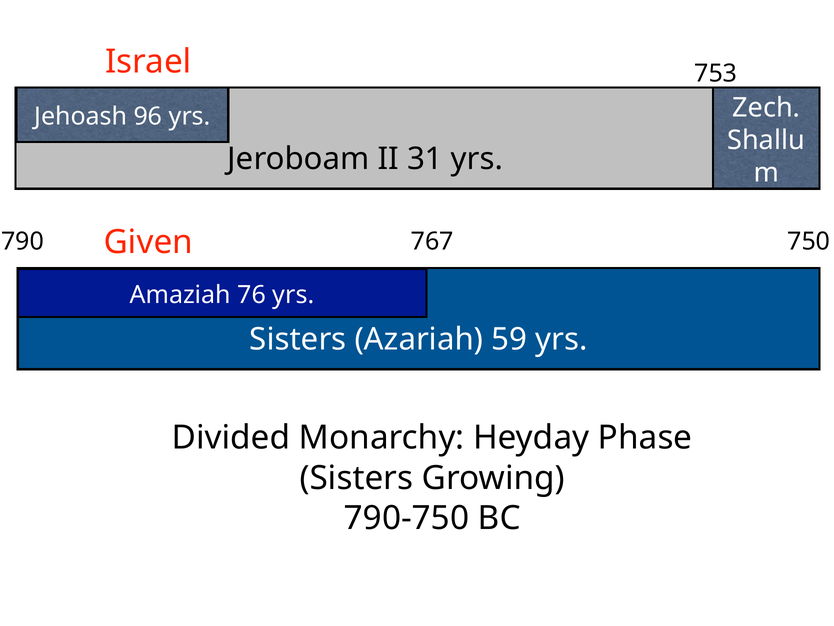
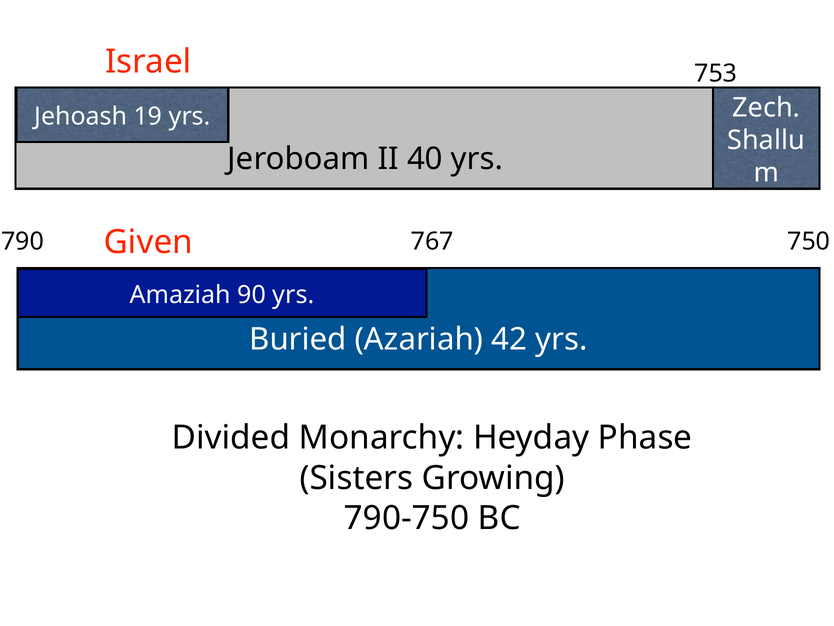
96: 96 -> 19
31: 31 -> 40
76: 76 -> 90
Sisters at (298, 339): Sisters -> Buried
59: 59 -> 42
